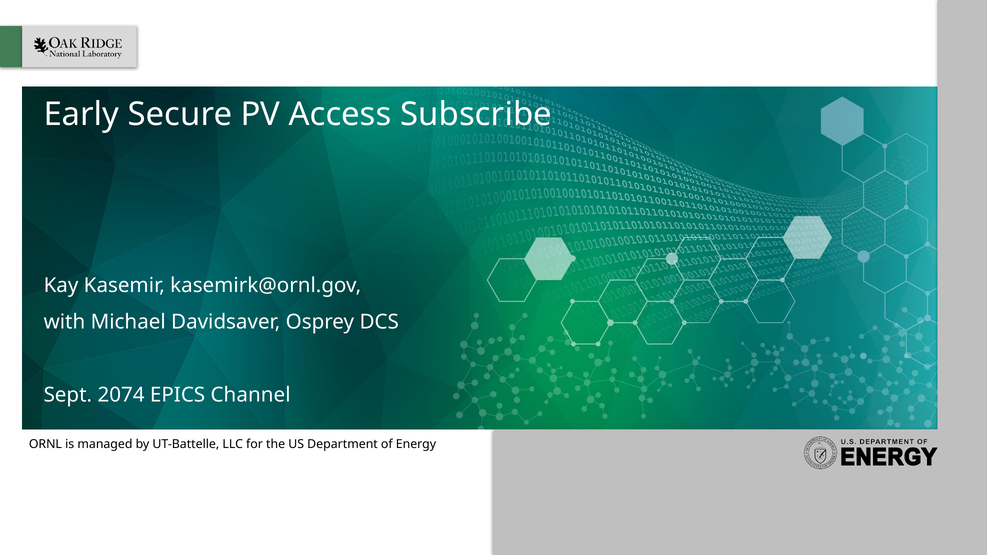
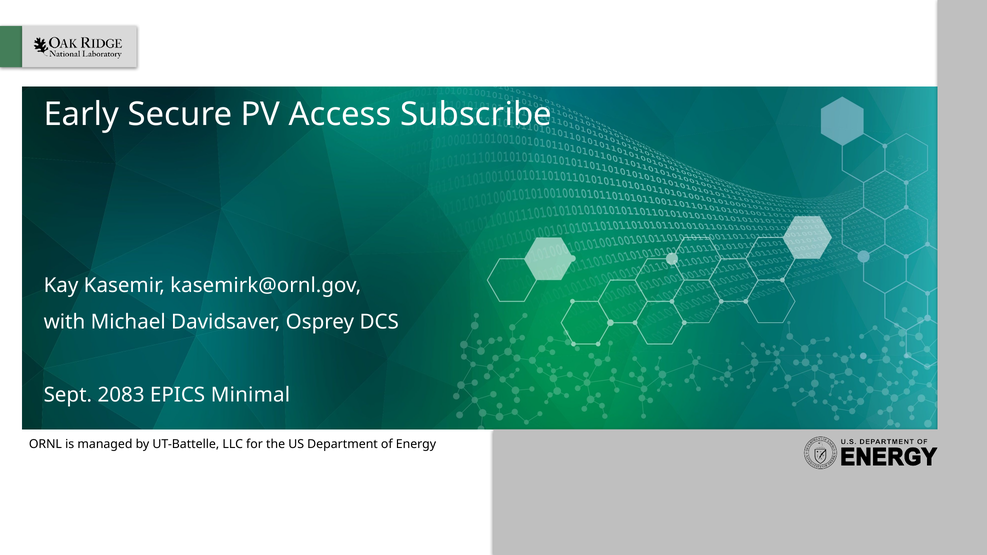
2074: 2074 -> 2083
Channel: Channel -> Minimal
